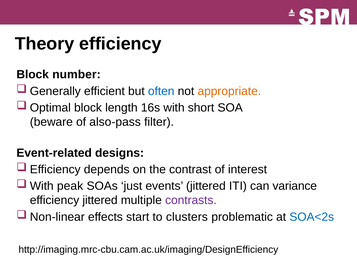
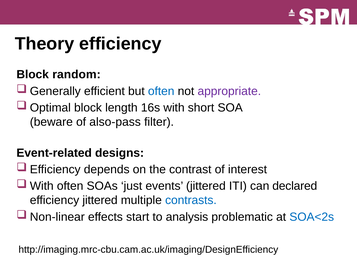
number: number -> random
appropriate colour: orange -> purple
peak at (70, 187): peak -> often
variance: variance -> declared
contrasts colour: purple -> blue
clusters: clusters -> analysis
